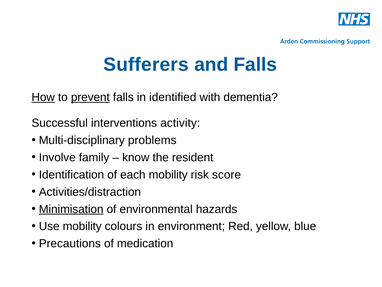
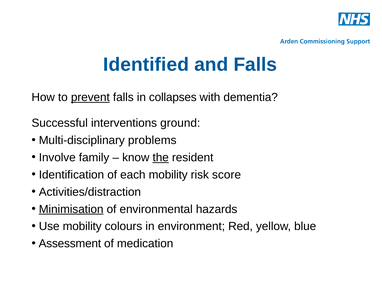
Sufferers: Sufferers -> Identified
How underline: present -> none
identified: identified -> collapses
activity: activity -> ground
the underline: none -> present
Precautions: Precautions -> Assessment
